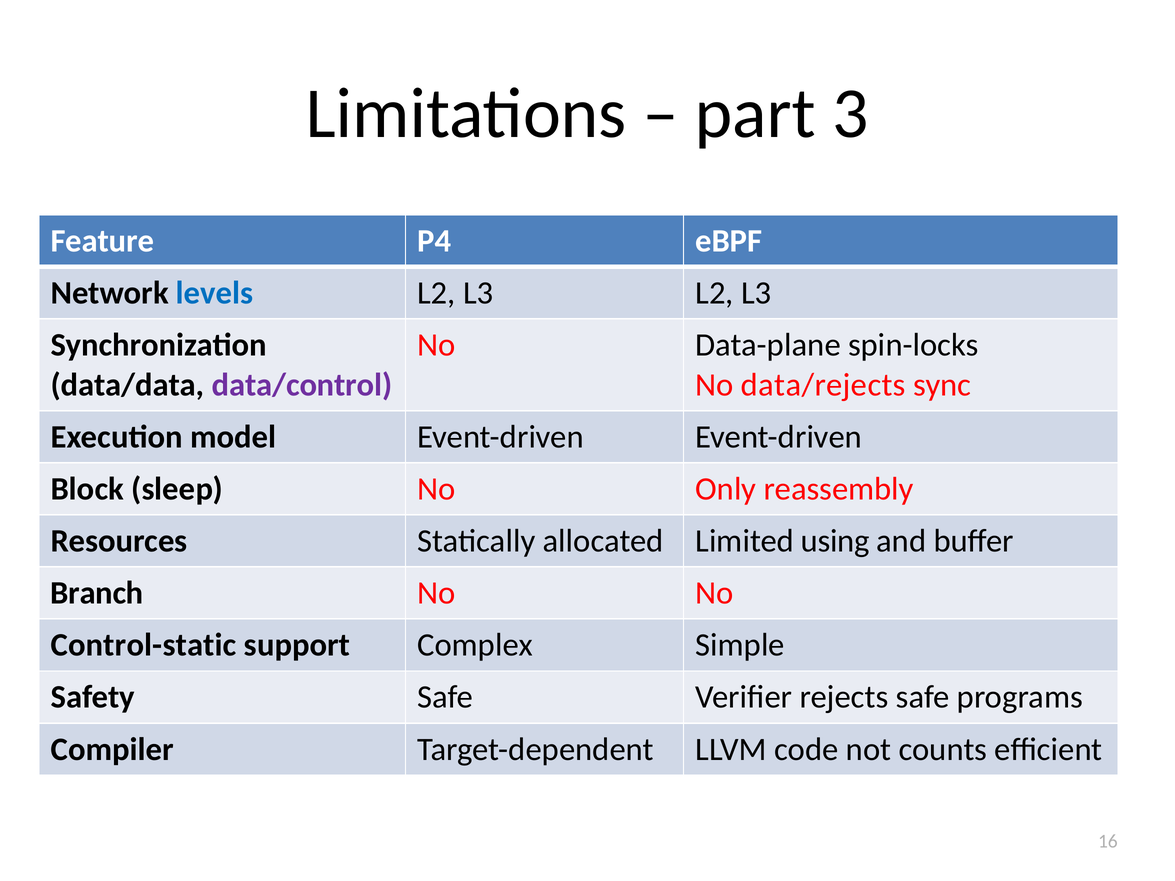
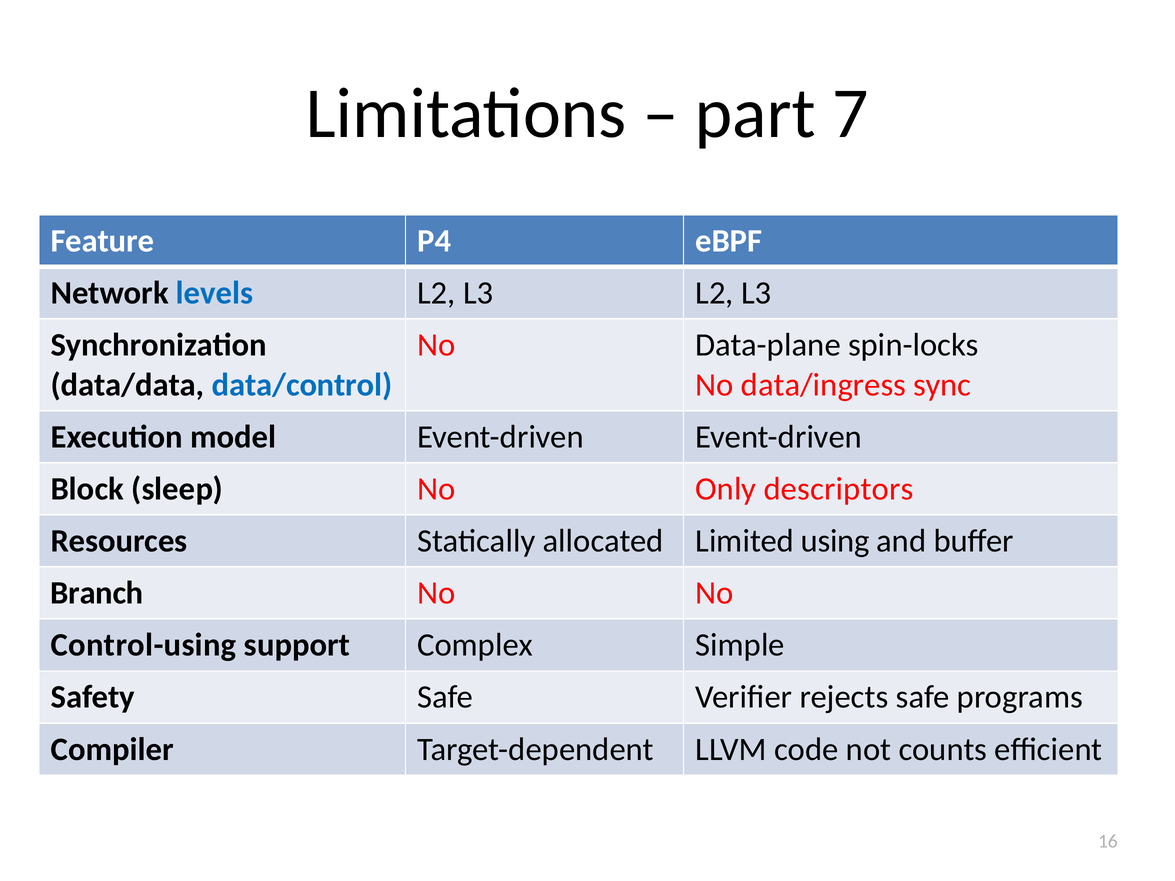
3: 3 -> 7
data/control colour: purple -> blue
data/rejects: data/rejects -> data/ingress
reassembly: reassembly -> descriptors
Control-static: Control-static -> Control-using
